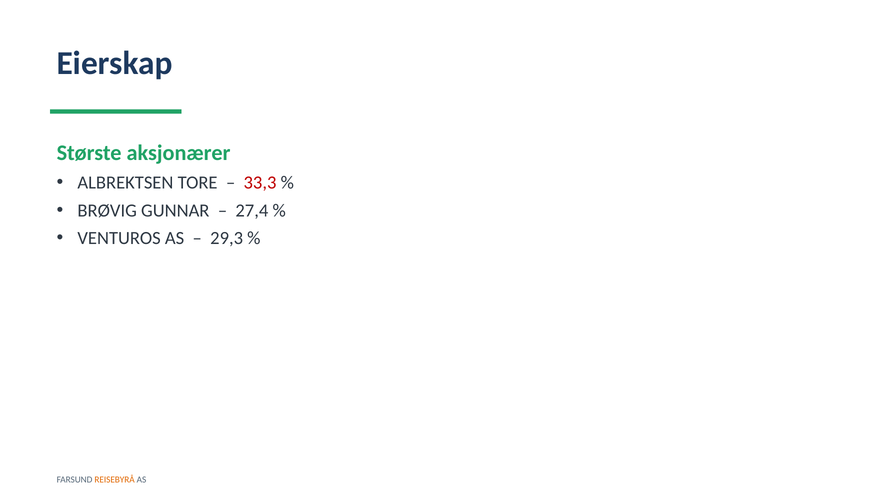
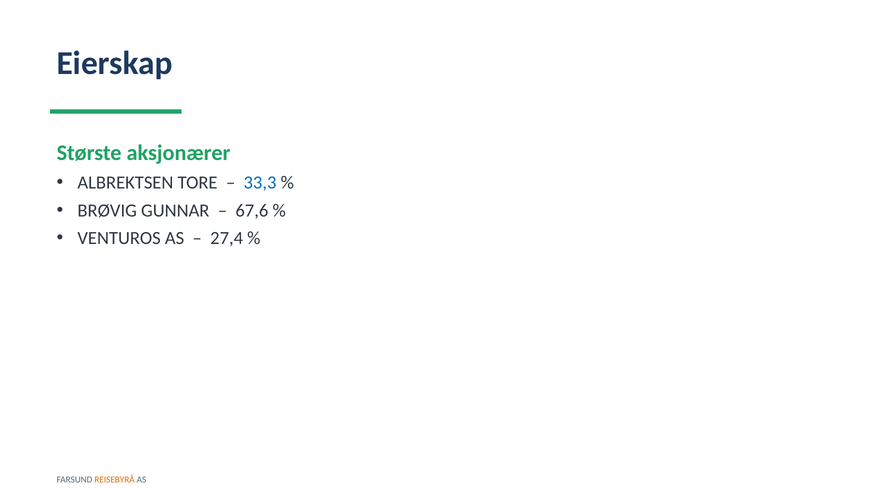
33,3 colour: red -> blue
27,4: 27,4 -> 67,6
29,3: 29,3 -> 27,4
